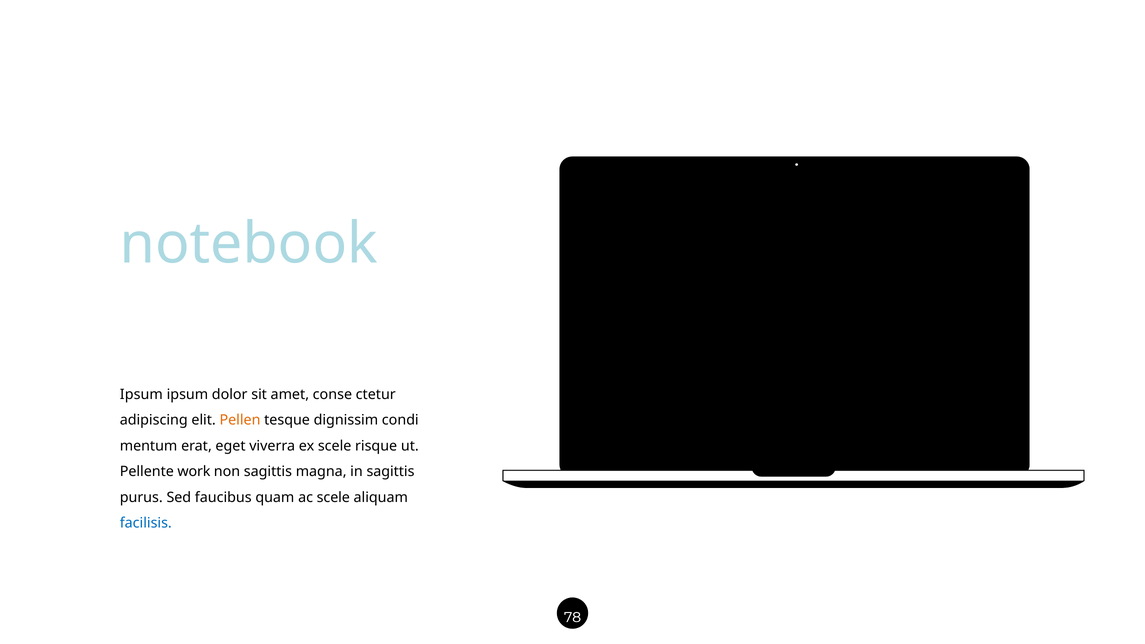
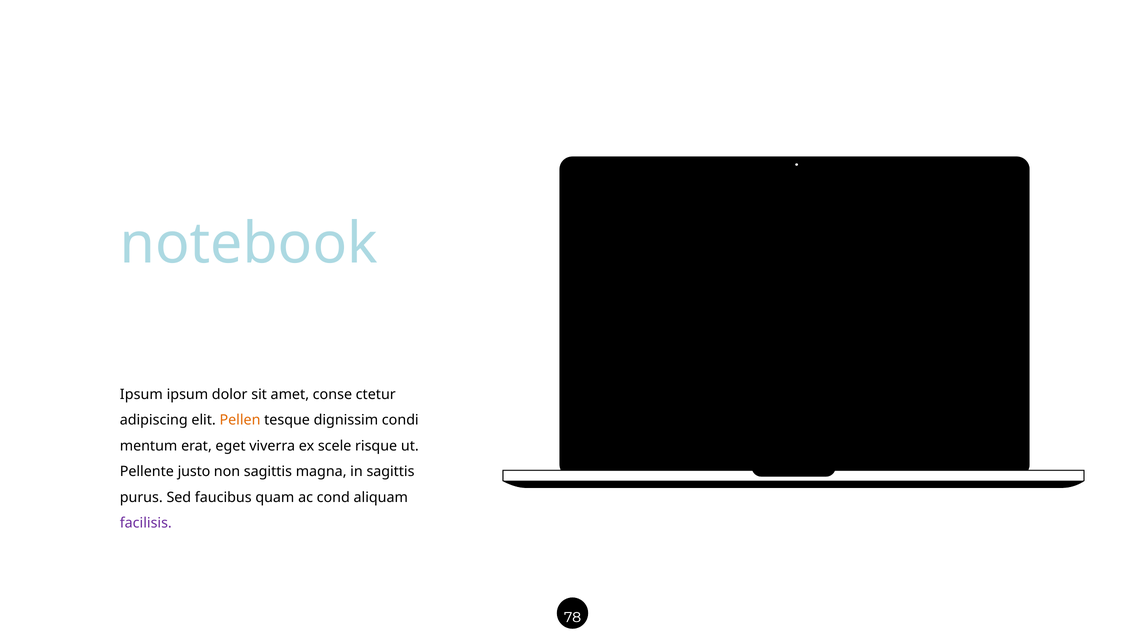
work: work -> justo
ac scele: scele -> cond
facilisis colour: blue -> purple
